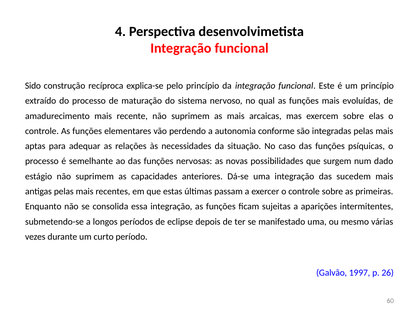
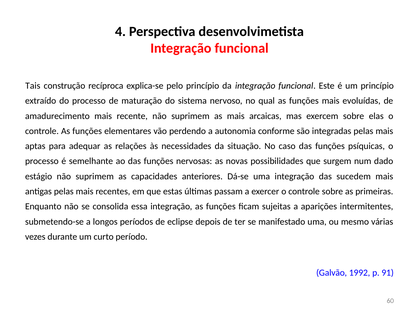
Sido: Sido -> Tais
1997: 1997 -> 1992
26: 26 -> 91
